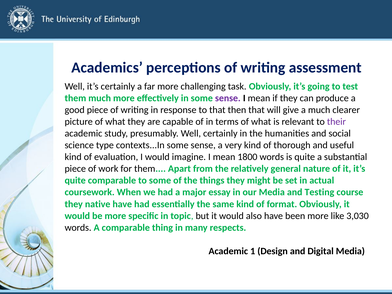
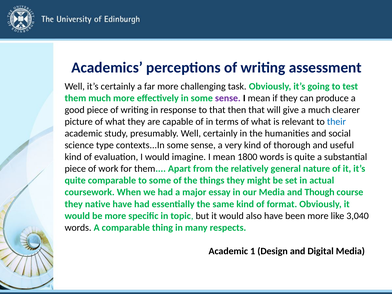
their colour: purple -> blue
Testing: Testing -> Though
3,030: 3,030 -> 3,040
